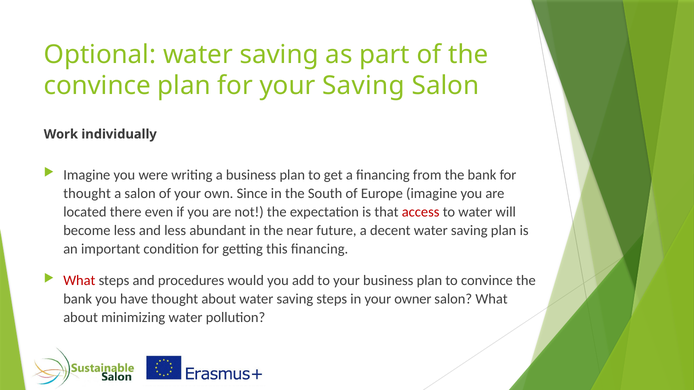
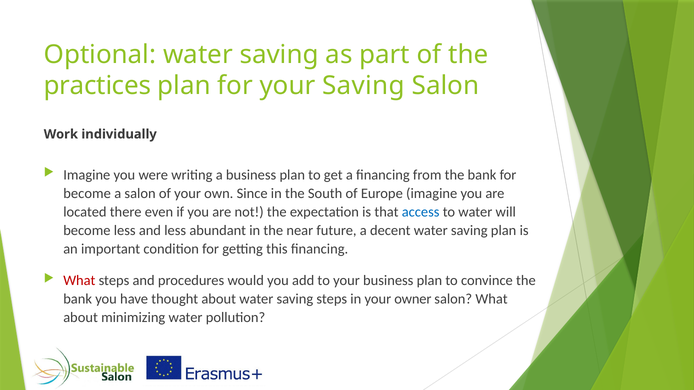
convince at (97, 86): convince -> practices
thought at (87, 194): thought -> become
access colour: red -> blue
